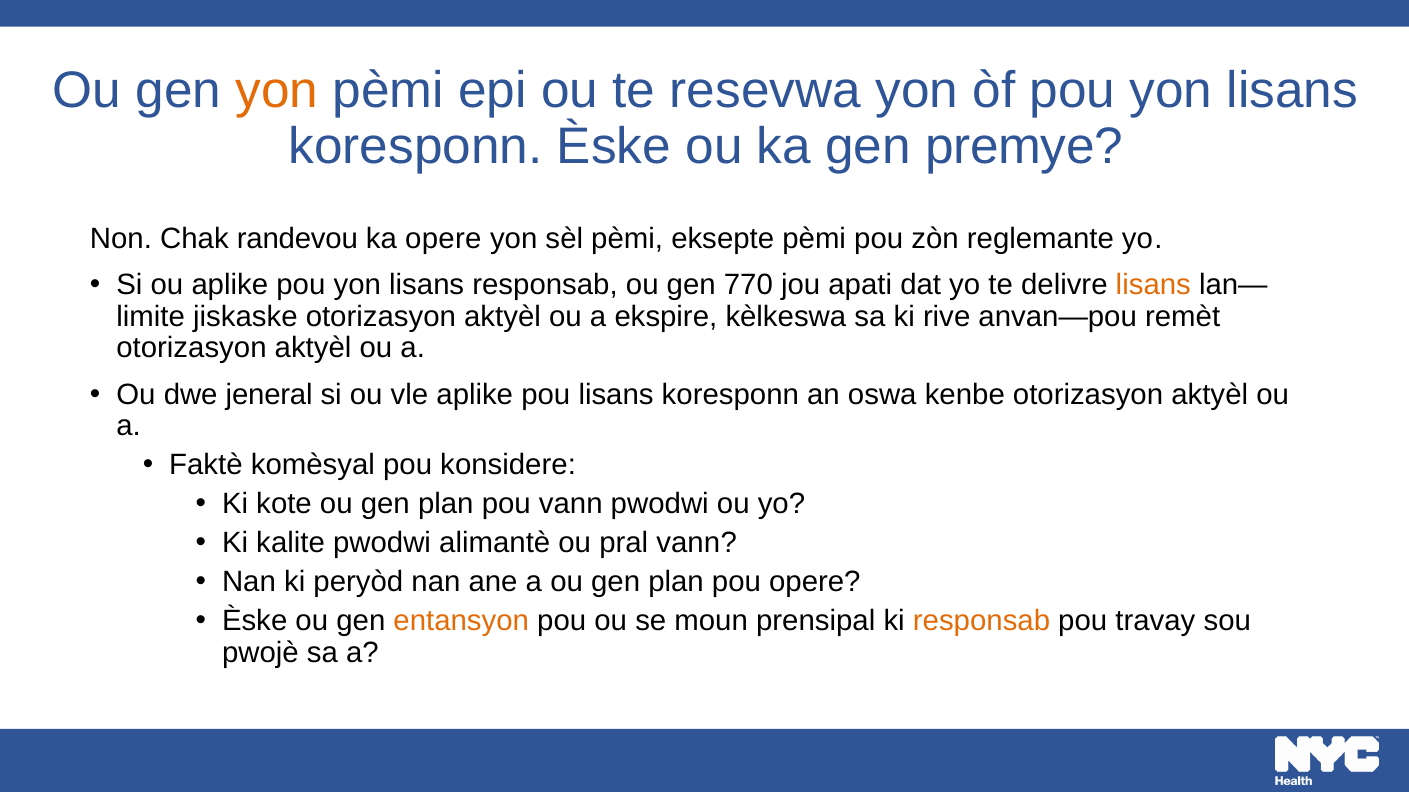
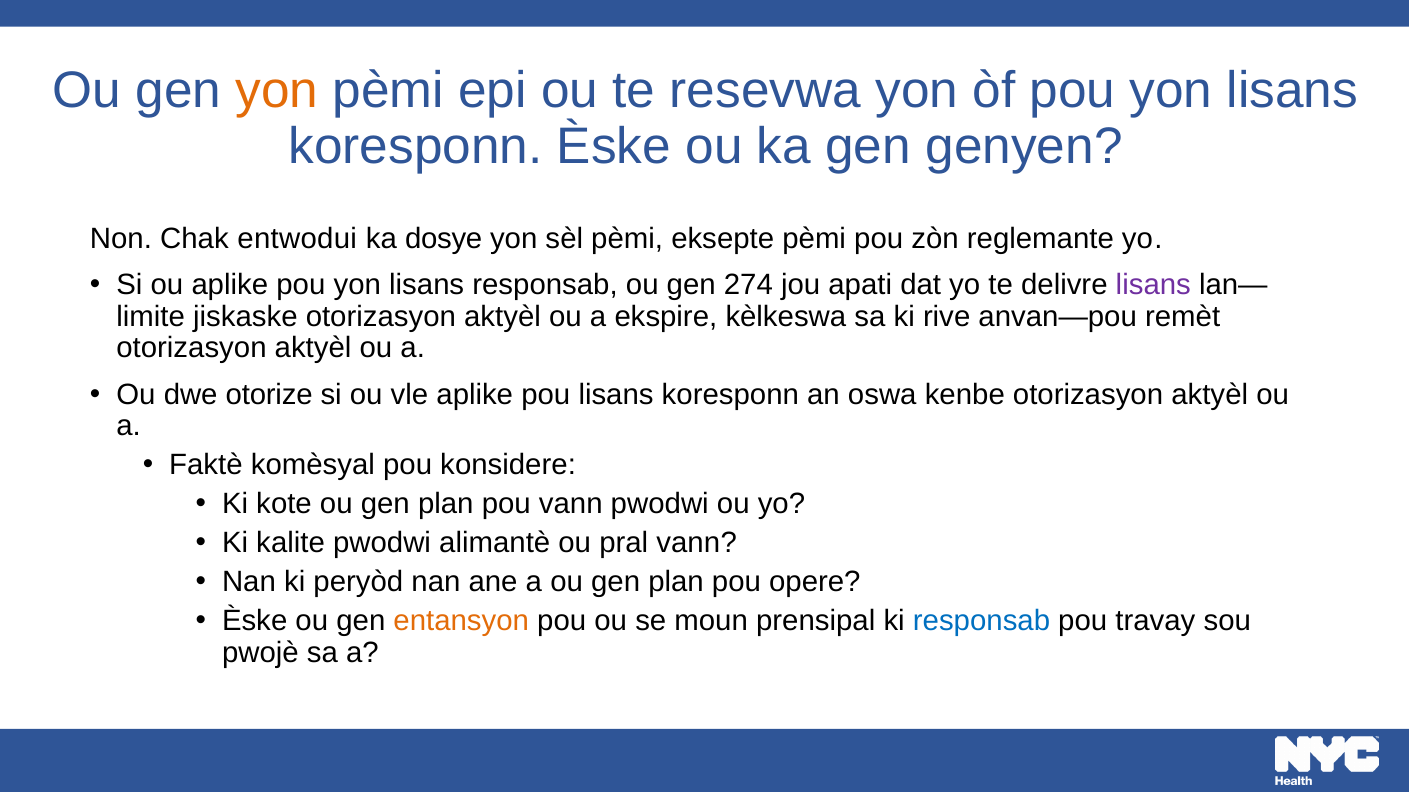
premye: premye -> genyen
randevou: randevou -> entwodui
ka opere: opere -> dosye
770: 770 -> 274
lisans at (1153, 285) colour: orange -> purple
jeneral: jeneral -> otorize
responsab at (982, 622) colour: orange -> blue
